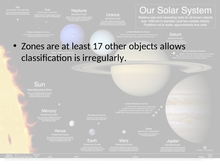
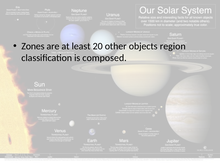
17: 17 -> 20
allows: allows -> region
irregularly: irregularly -> composed
